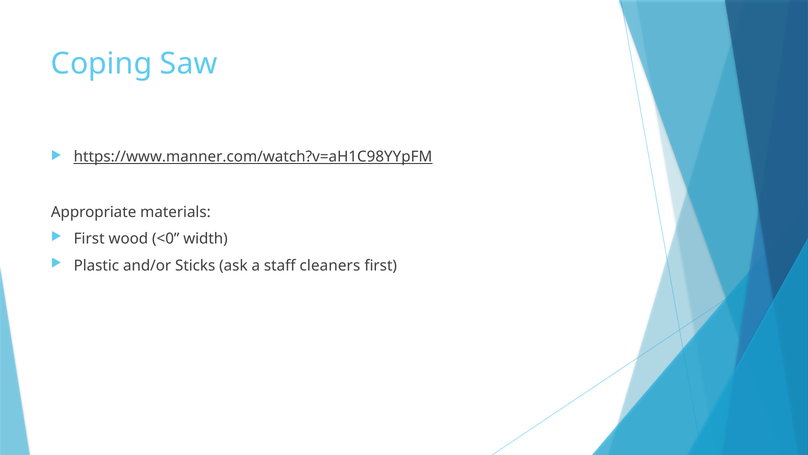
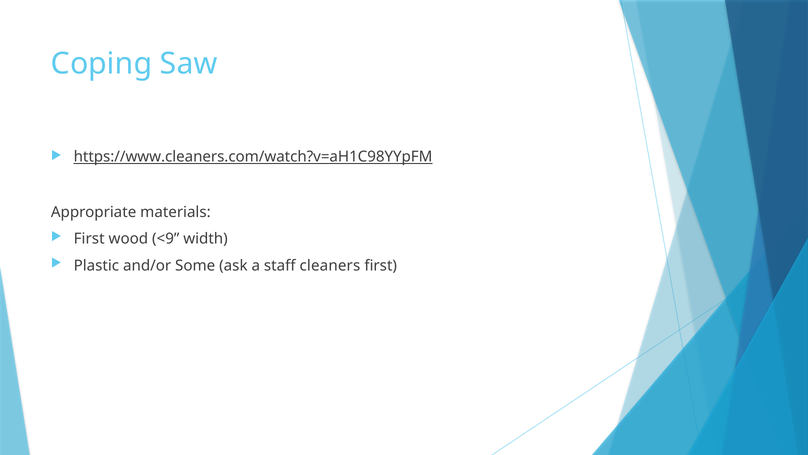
https://www.manner.com/watch?v=aH1C98YYpFM: https://www.manner.com/watch?v=aH1C98YYpFM -> https://www.cleaners.com/watch?v=aH1C98YYpFM
<0: <0 -> <9
Sticks: Sticks -> Some
